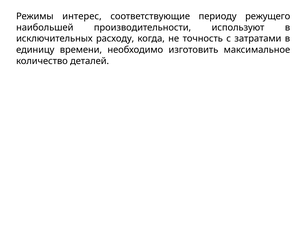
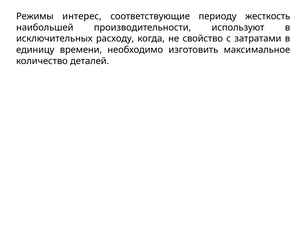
режущего: режущего -> жесткость
точность: точность -> свойство
